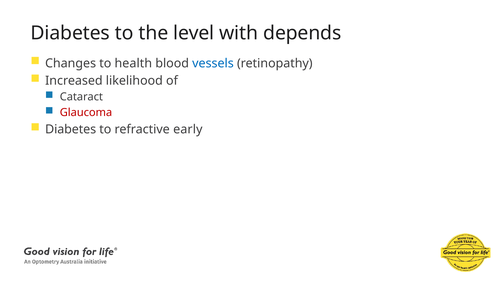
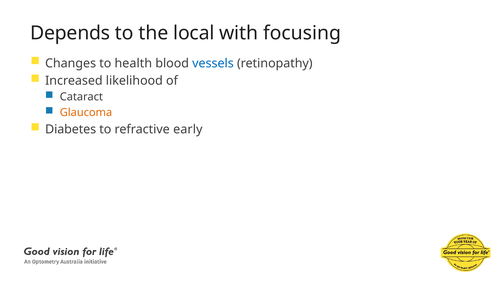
Diabetes at (70, 33): Diabetes -> Depends
level: level -> local
depends: depends -> focusing
Glaucoma colour: red -> orange
